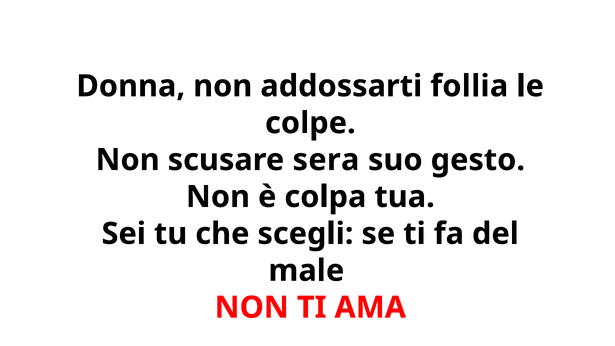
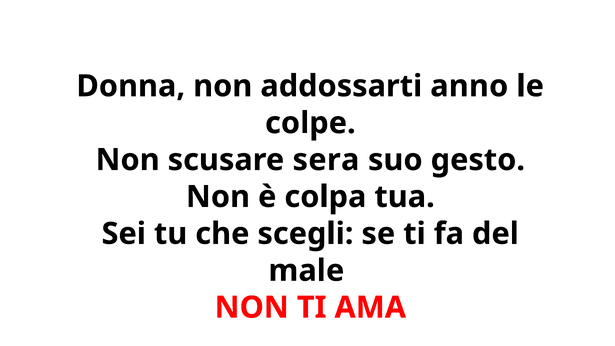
follia: follia -> anno
